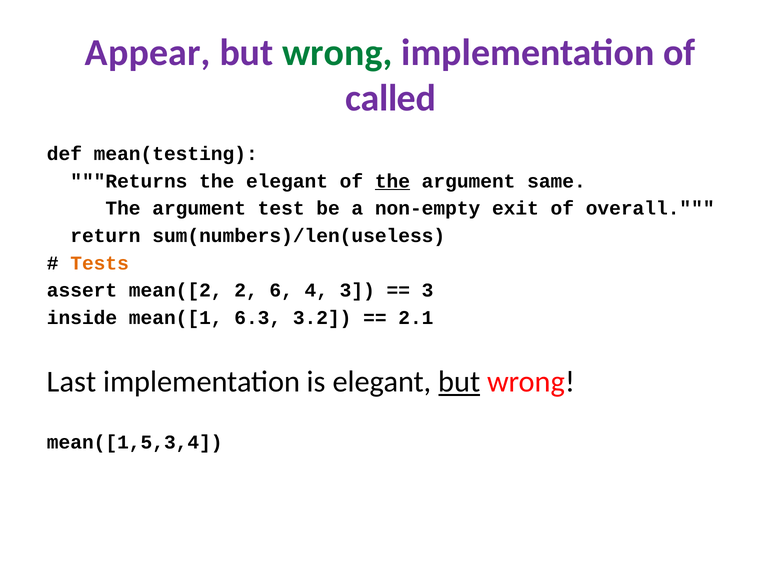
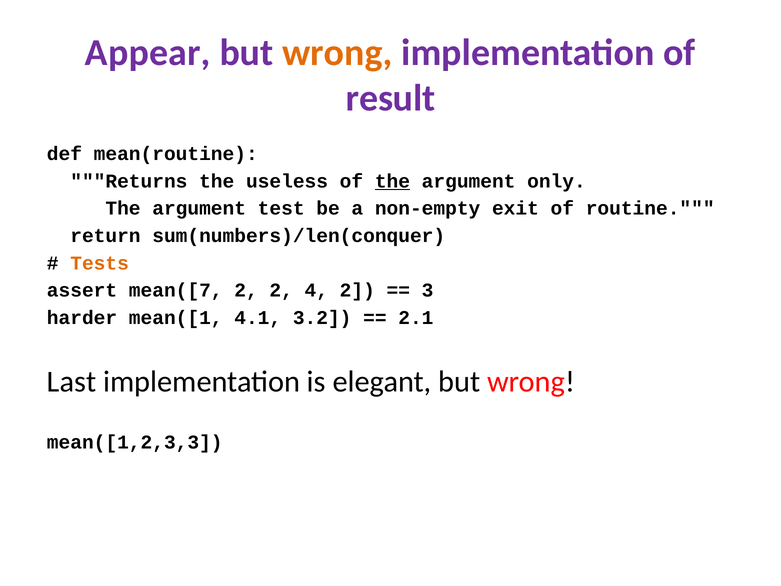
wrong at (337, 53) colour: green -> orange
called: called -> result
mean(testing: mean(testing -> mean(routine
the elegant: elegant -> useless
same: same -> only
overall: overall -> routine
sum(numbers)/len(useless: sum(numbers)/len(useless -> sum(numbers)/len(conquer
mean([2: mean([2 -> mean([7
2 6: 6 -> 2
4 3: 3 -> 2
inside: inside -> harder
6.3: 6.3 -> 4.1
but at (459, 382) underline: present -> none
mean([1,5,3,4: mean([1,5,3,4 -> mean([1,2,3,3
